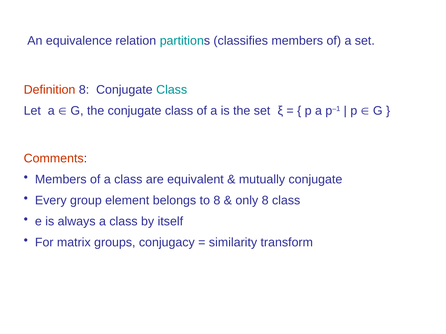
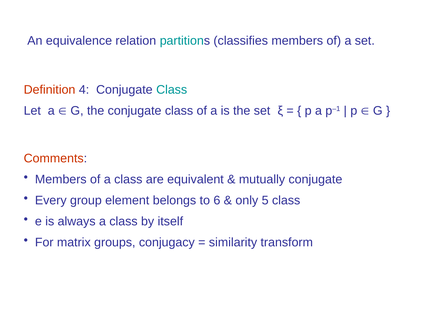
Definition 8: 8 -> 4
to 8: 8 -> 6
only 8: 8 -> 5
